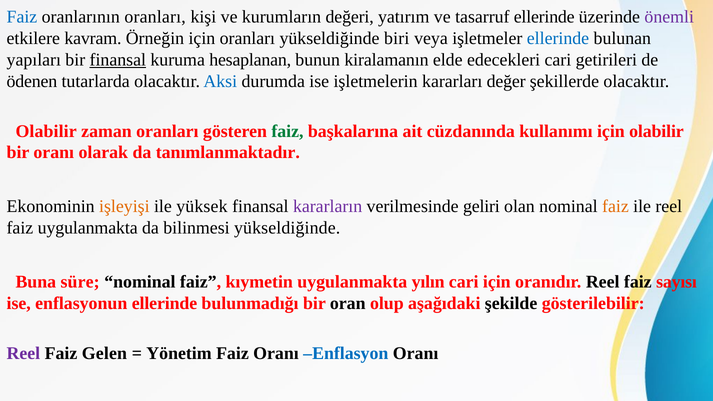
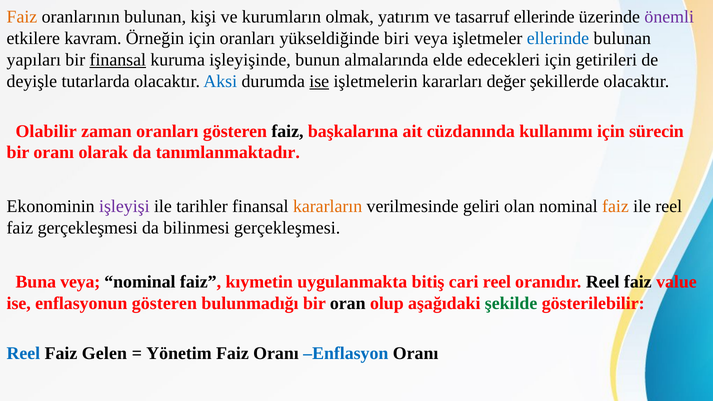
Faiz at (22, 17) colour: blue -> orange
oranlarının oranları: oranları -> bulunan
değeri: değeri -> olmak
hesaplanan: hesaplanan -> işleyişinde
kiralamanın: kiralamanın -> almalarında
edecekleri cari: cari -> için
ödenen: ödenen -> deyişle
ise at (319, 81) underline: none -> present
faiz at (287, 131) colour: green -> black
için olabilir: olabilir -> sürecin
işleyişi colour: orange -> purple
yüksek: yüksek -> tarihler
kararların colour: purple -> orange
faiz uygulanmakta: uygulanmakta -> gerçekleşmesi
bilinmesi yükseldiğinde: yükseldiğinde -> gerçekleşmesi
Buna süre: süre -> veya
yılın: yılın -> bitiş
cari için: için -> reel
sayısı: sayısı -> value
enflasyonun ellerinde: ellerinde -> gösteren
şekilde colour: black -> green
Reel at (23, 353) colour: purple -> blue
